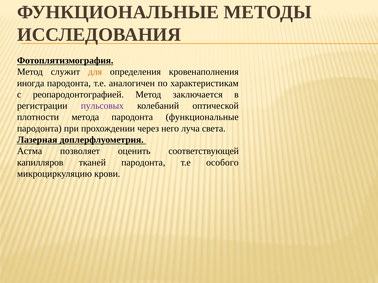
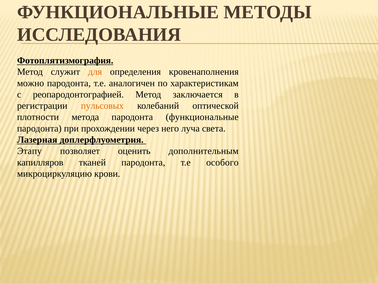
иногда: иногда -> можно
пульсовых colour: purple -> orange
Астма: Астма -> Этапу
соответствующей: соответствующей -> дополнительным
